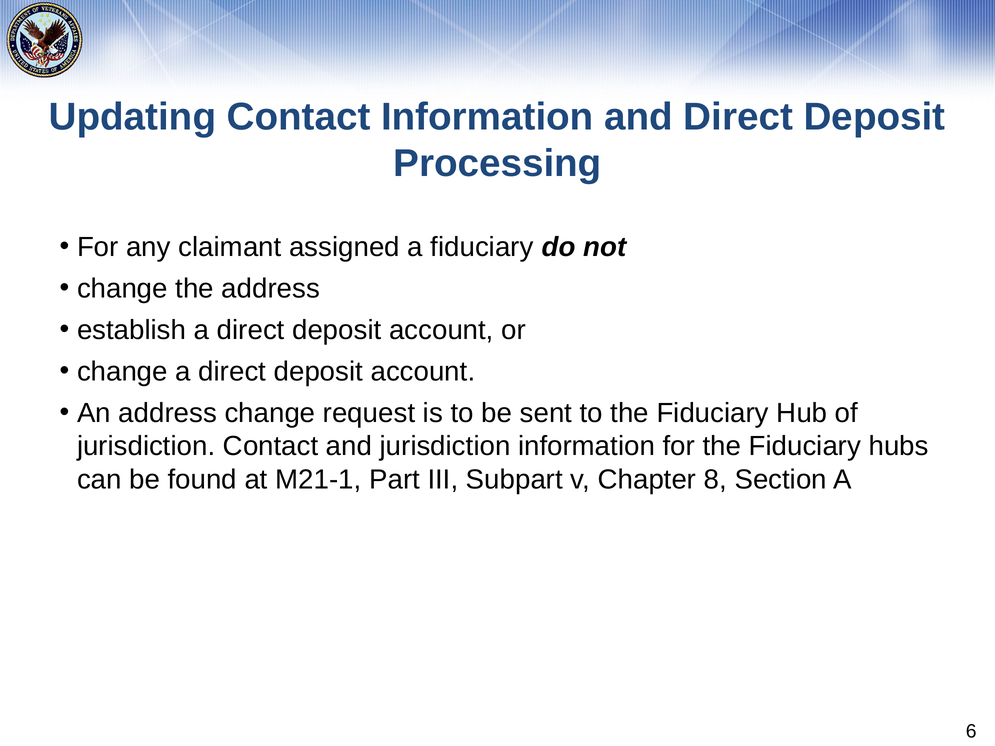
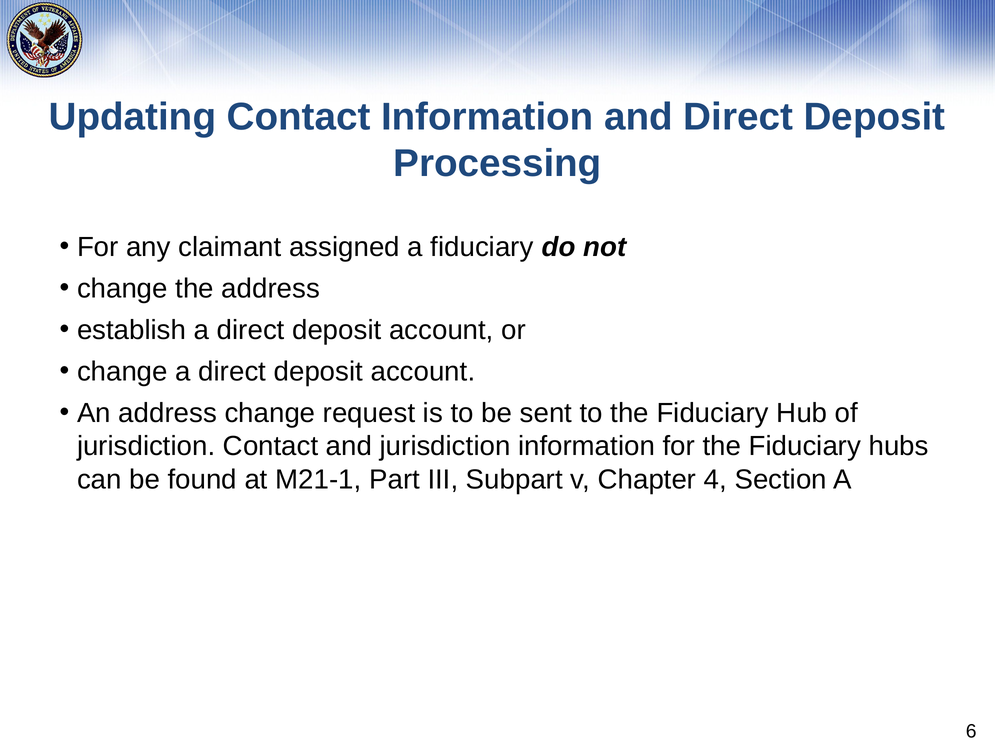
8: 8 -> 4
